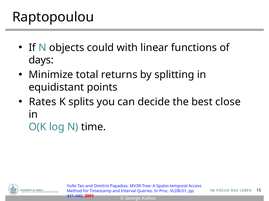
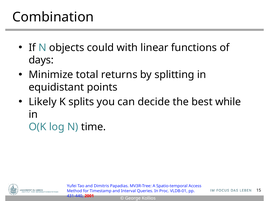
Raptopoulou: Raptopoulou -> Combination
Rates: Rates -> Likely
close: close -> while
